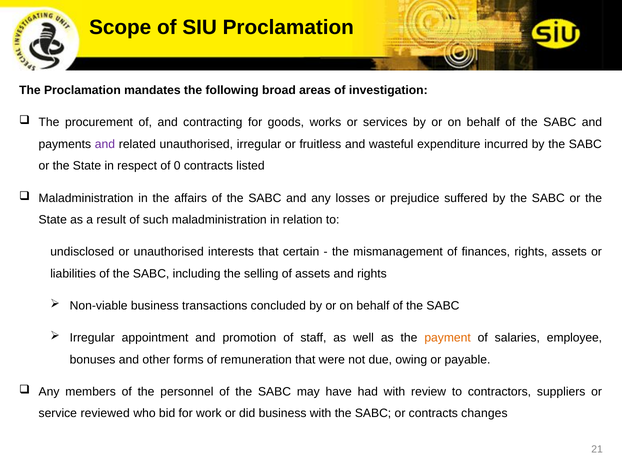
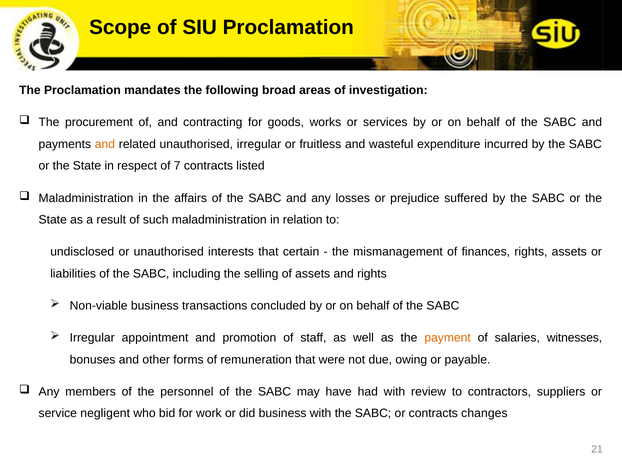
and at (105, 144) colour: purple -> orange
0: 0 -> 7
employee: employee -> witnesses
reviewed: reviewed -> negligent
